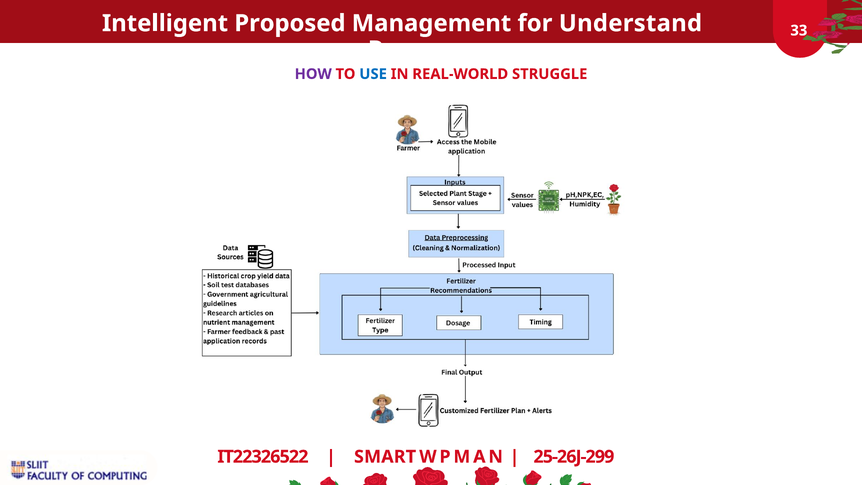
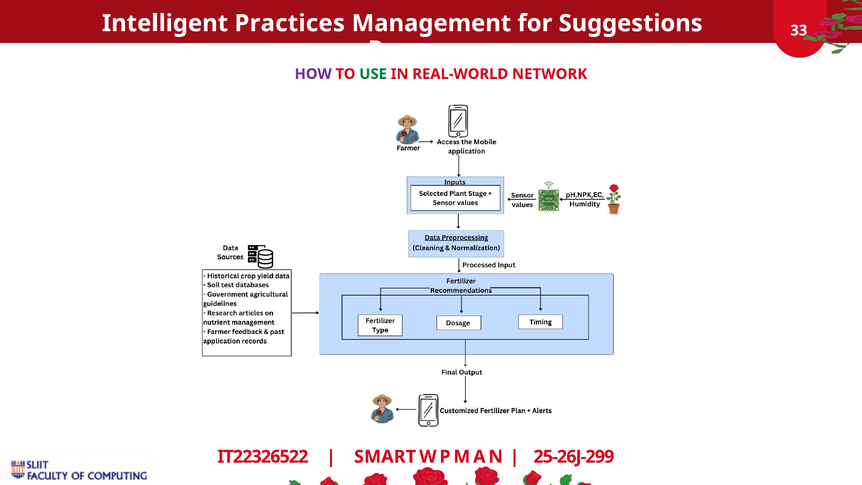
Proposed: Proposed -> Practices
Understand: Understand -> Suggestions
USE colour: blue -> green
STRUGGLE: STRUGGLE -> NETWORK
